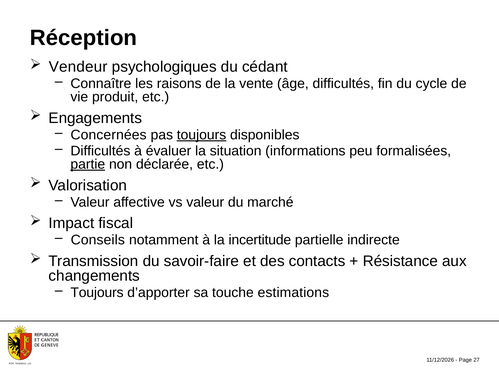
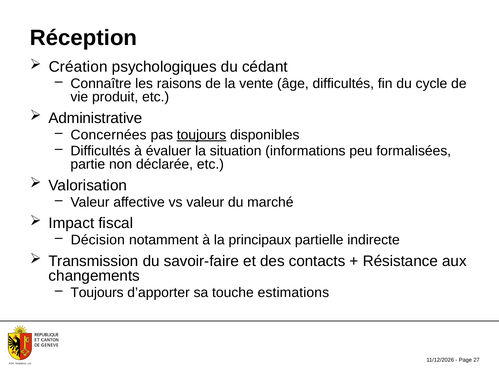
Vendeur: Vendeur -> Création
Engagements: Engagements -> Administrative
partie underline: present -> none
Conseils: Conseils -> Décision
incertitude: incertitude -> principaux
